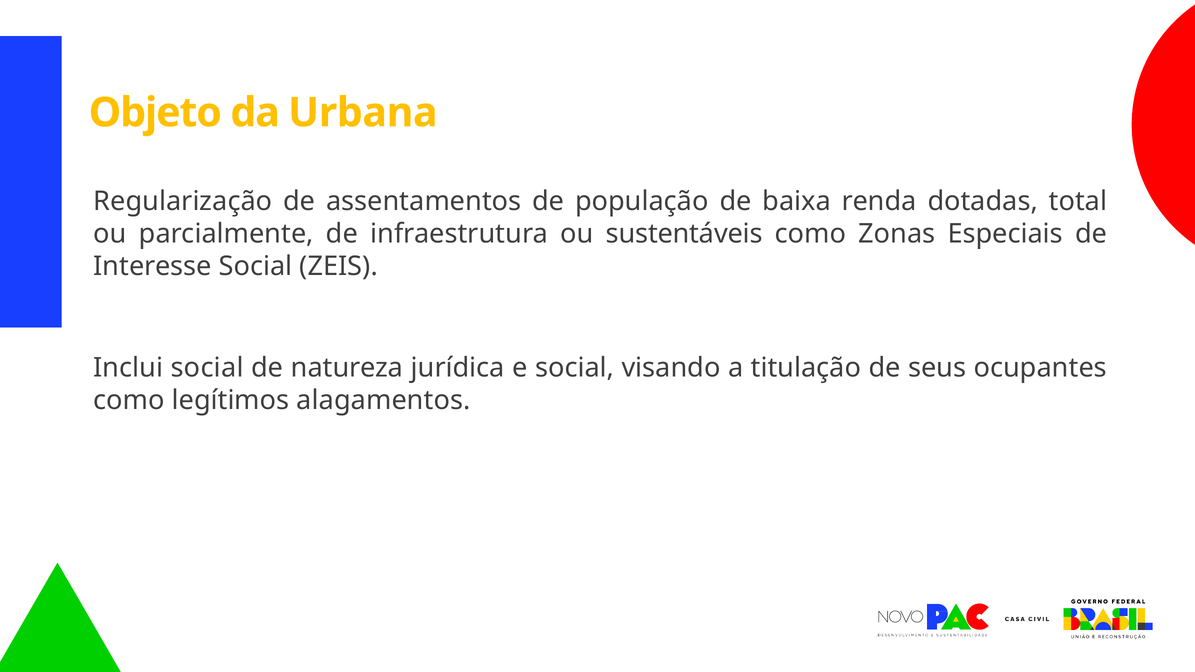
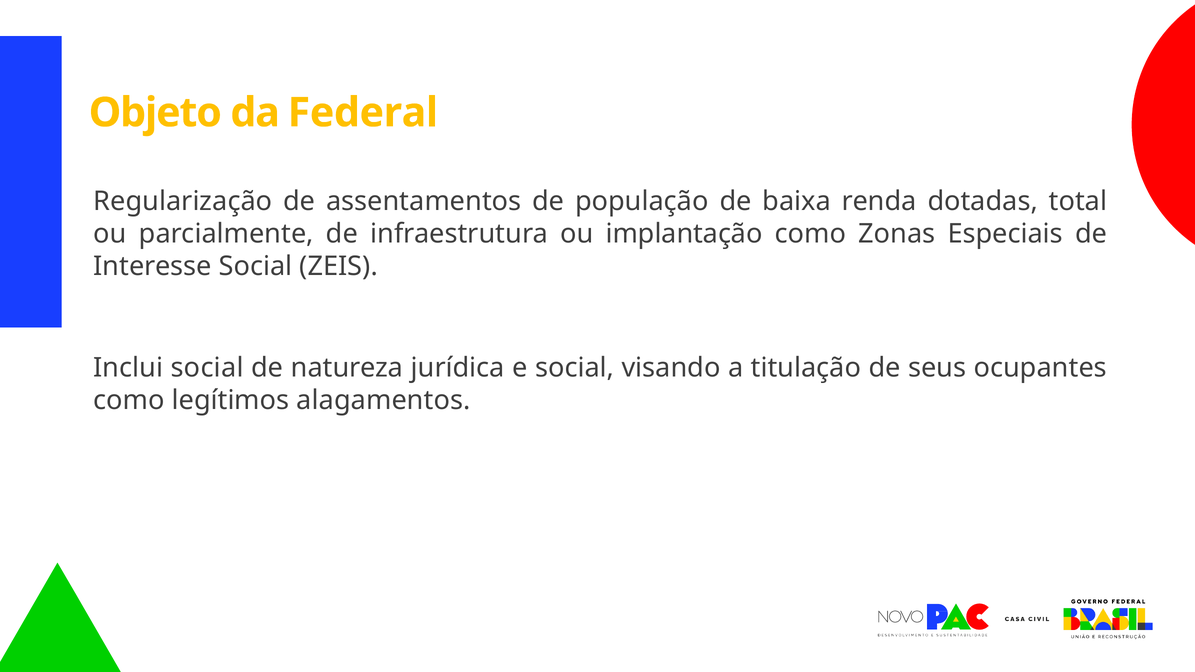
Urbana: Urbana -> Federal
sustentáveis: sustentáveis -> implantação
